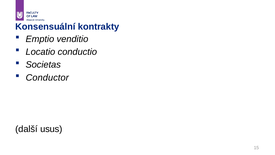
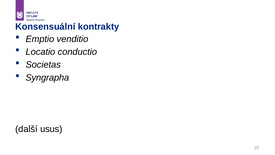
Conductor: Conductor -> Syngrapha
